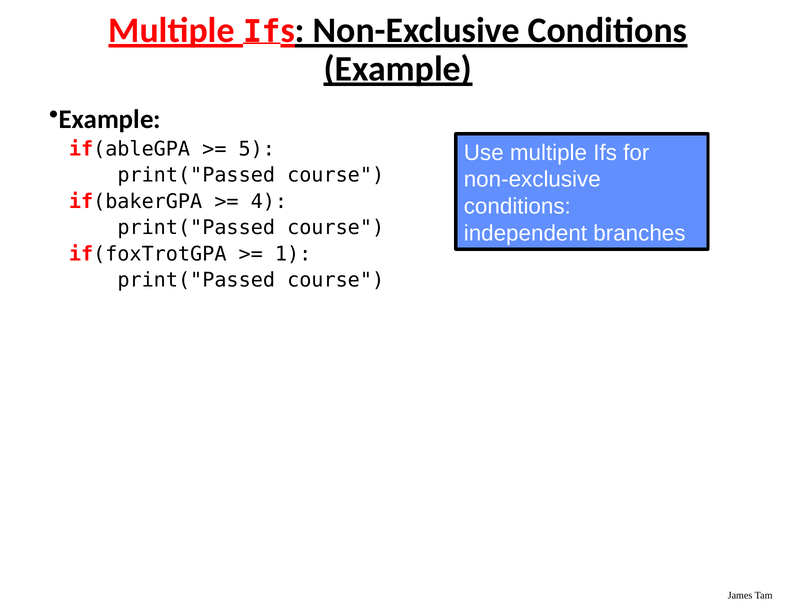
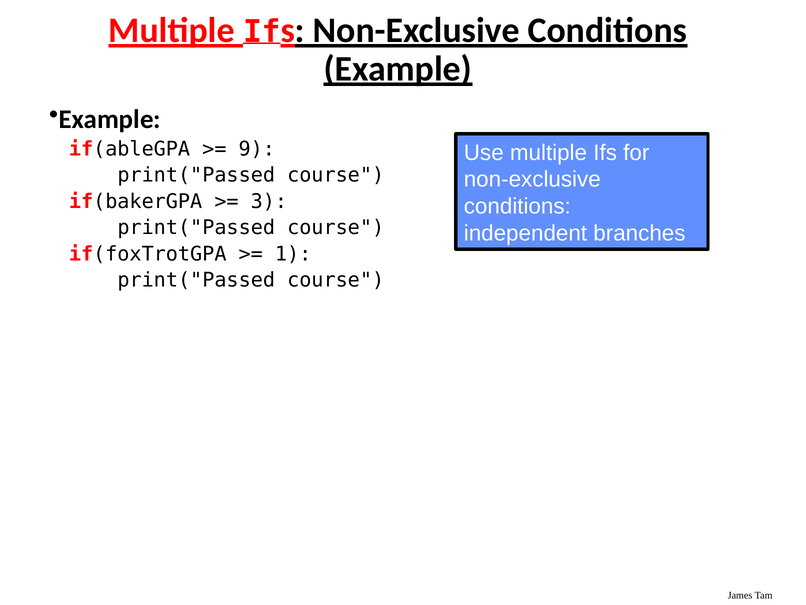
5: 5 -> 9
4: 4 -> 3
